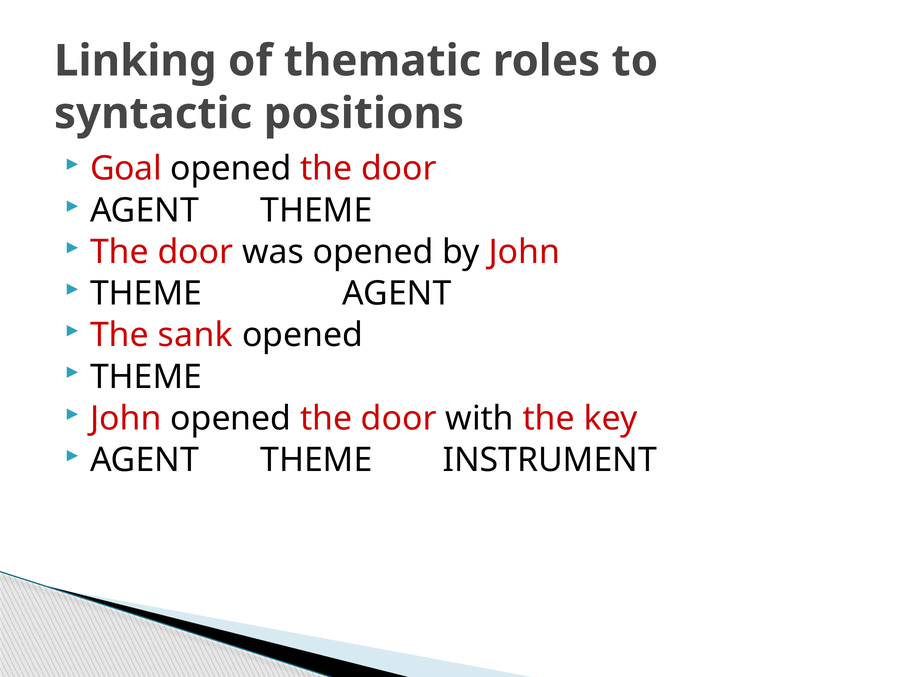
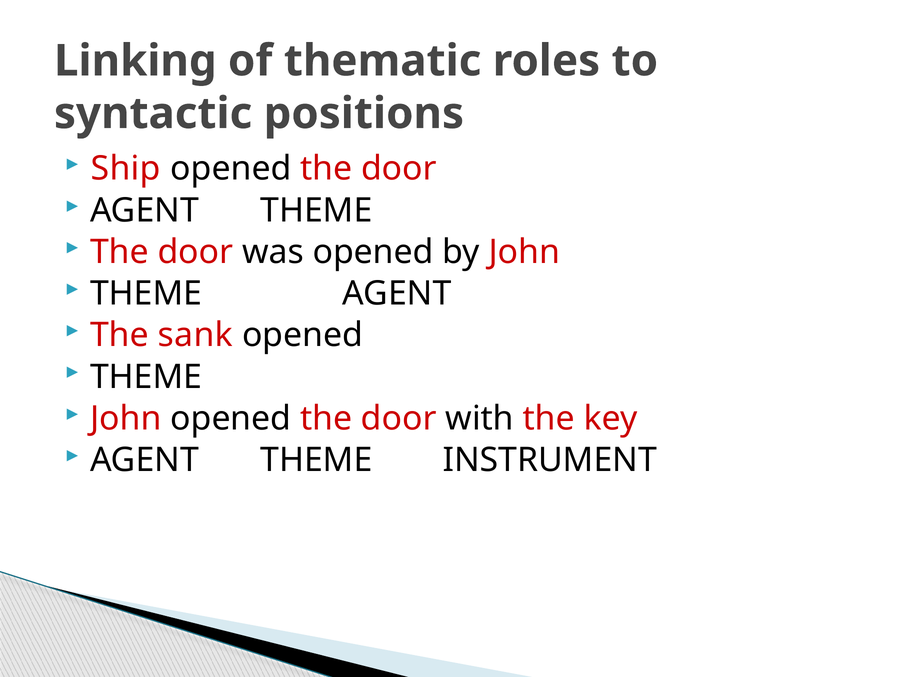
Goal: Goal -> Ship
